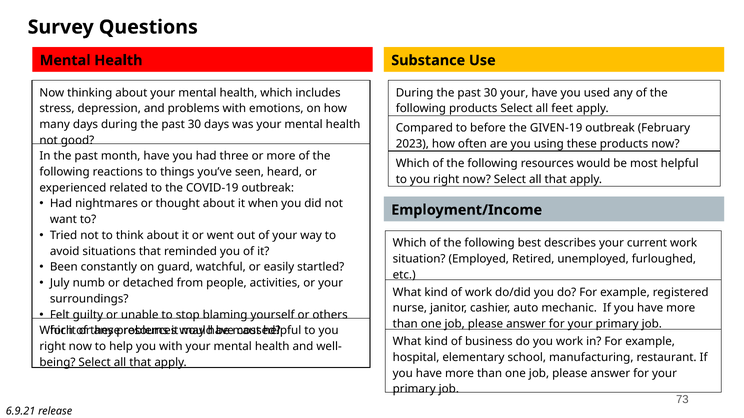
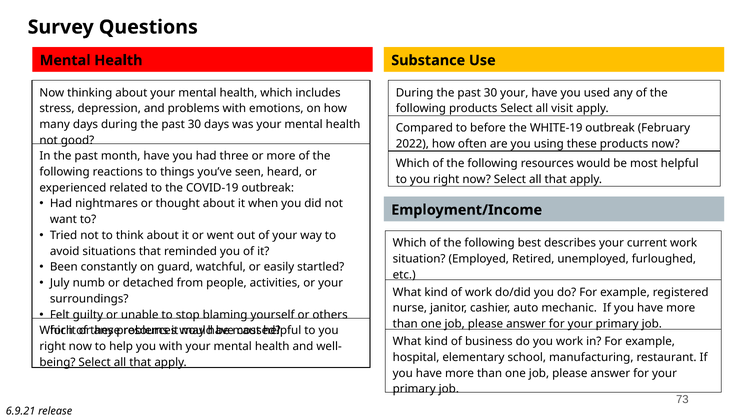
feet: feet -> visit
GIVEN-19: GIVEN-19 -> WHITE-19
2023: 2023 -> 2022
